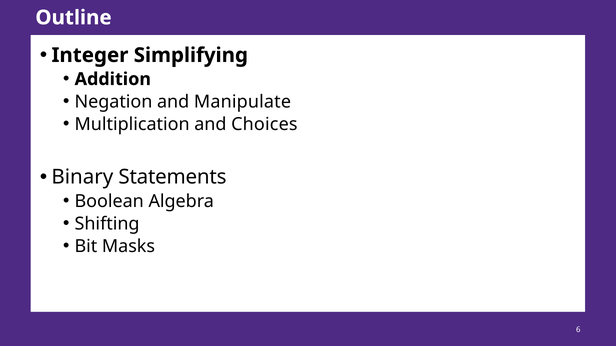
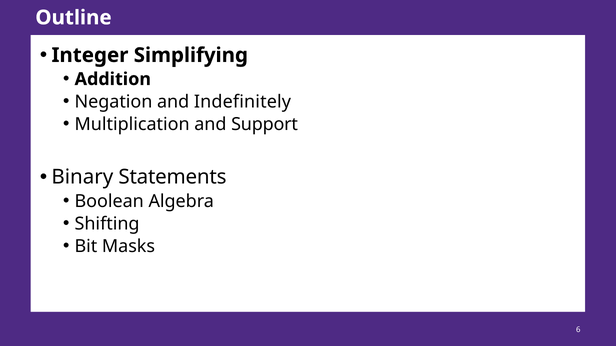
Manipulate: Manipulate -> Indefinitely
Choices: Choices -> Support
